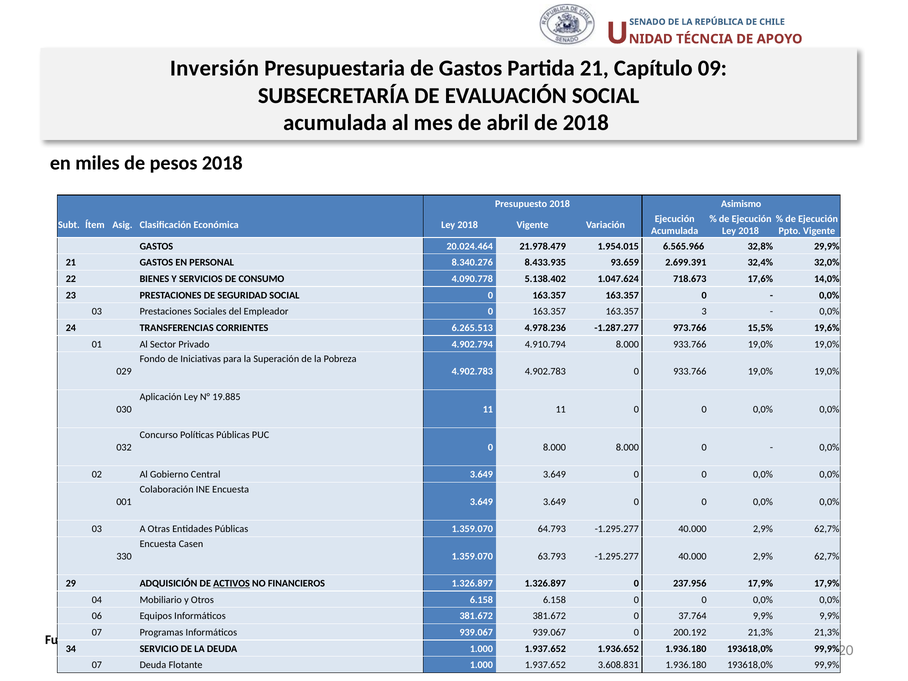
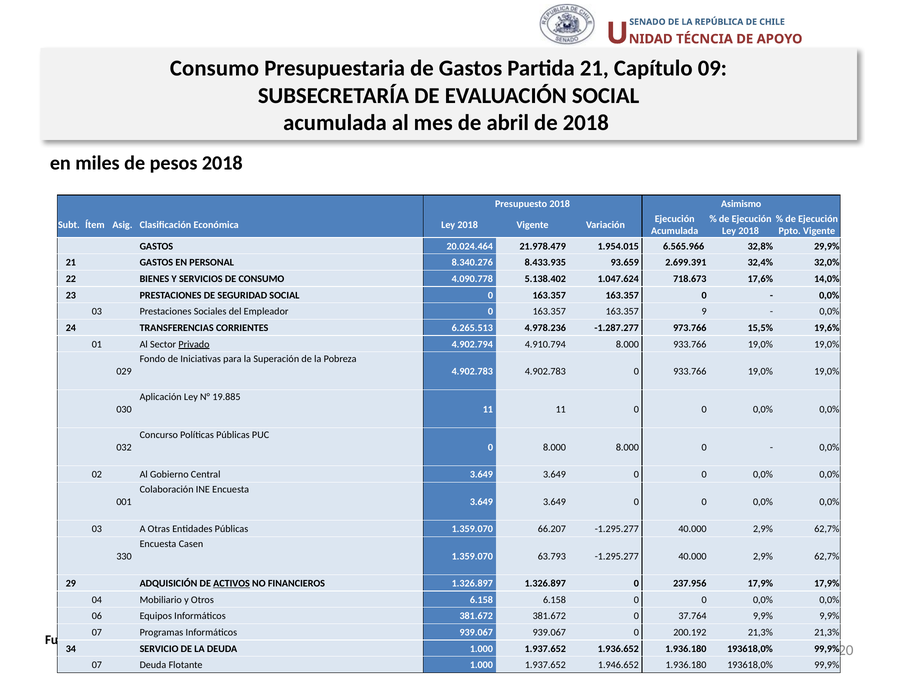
Inversión at (214, 68): Inversión -> Consumo
3: 3 -> 9
Privado underline: none -> present
64.793: 64.793 -> 66.207
3.608.831: 3.608.831 -> 1.946.652
